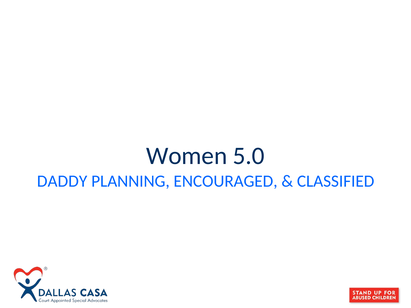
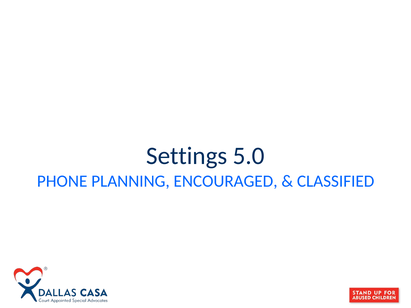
Women: Women -> Settings
DADDY: DADDY -> PHONE
